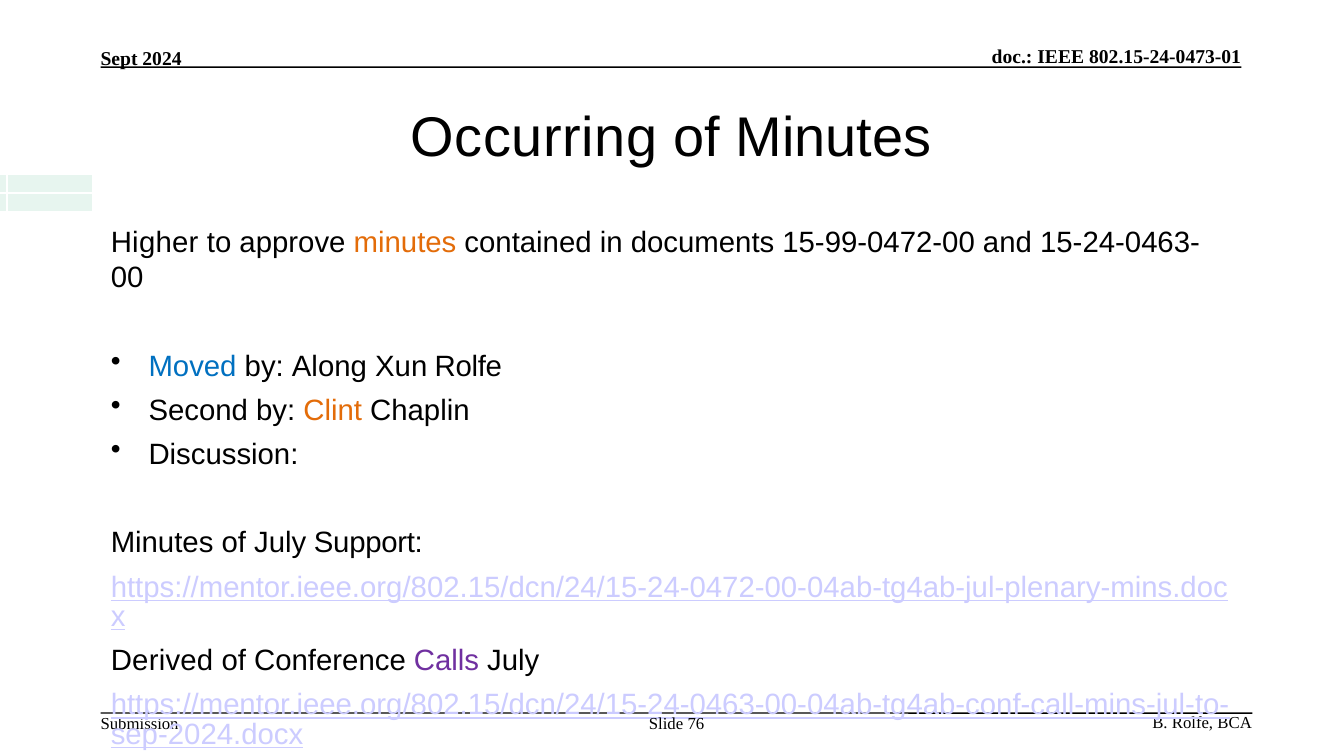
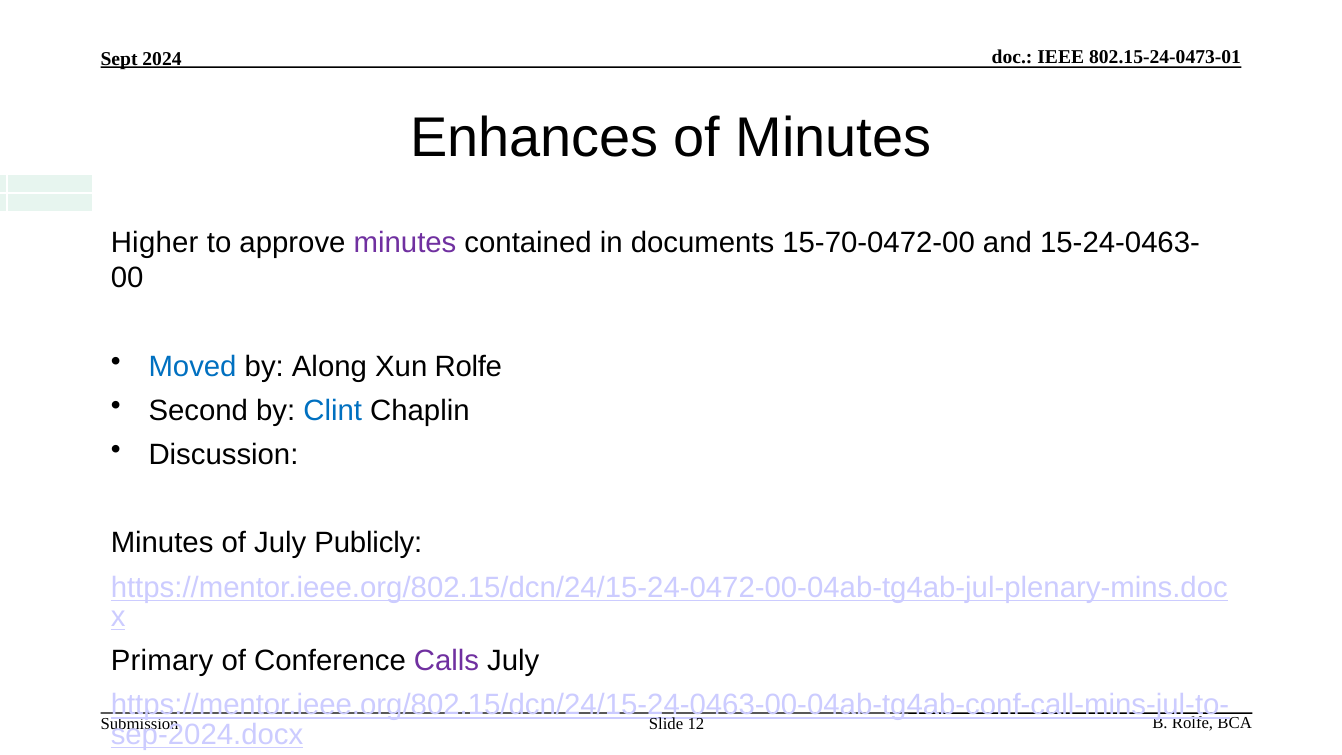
Occurring: Occurring -> Enhances
minutes at (405, 243) colour: orange -> purple
15-99-0472-00: 15-99-0472-00 -> 15-70-0472-00
Clint colour: orange -> blue
Support: Support -> Publicly
Derived: Derived -> Primary
76: 76 -> 12
